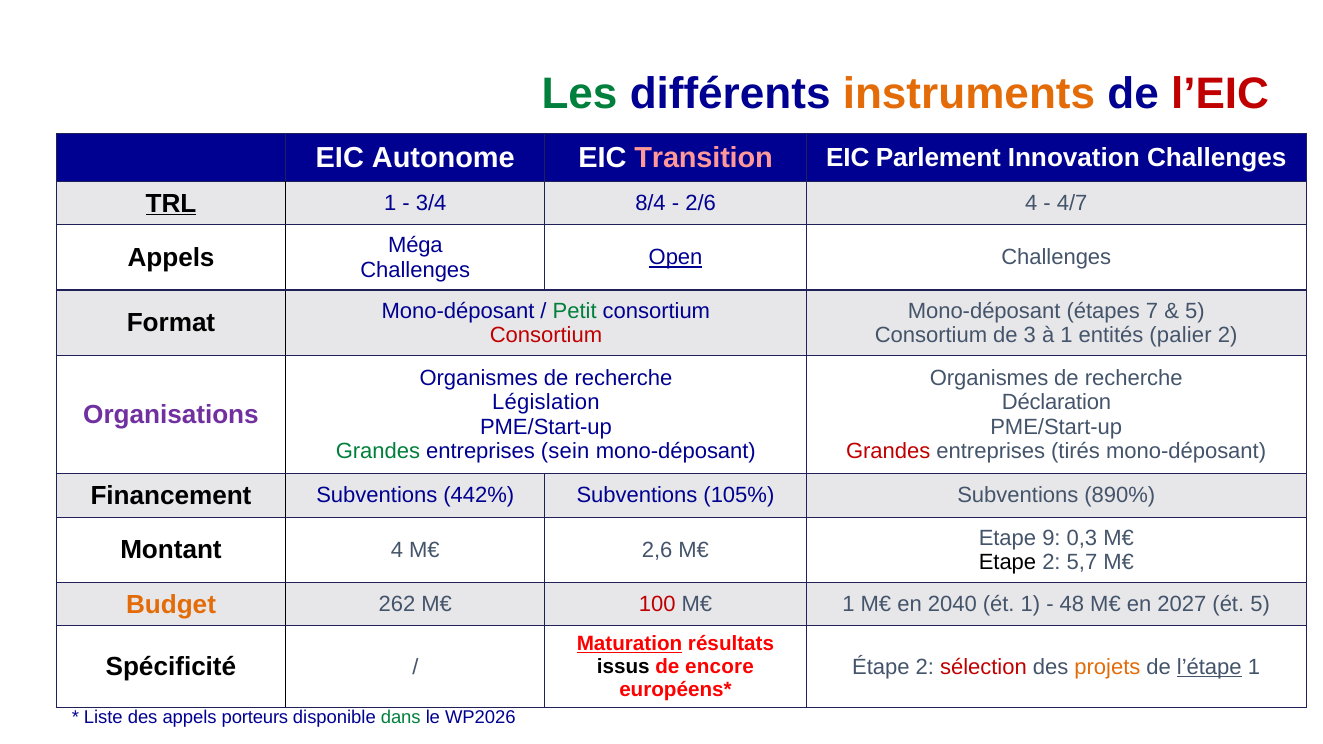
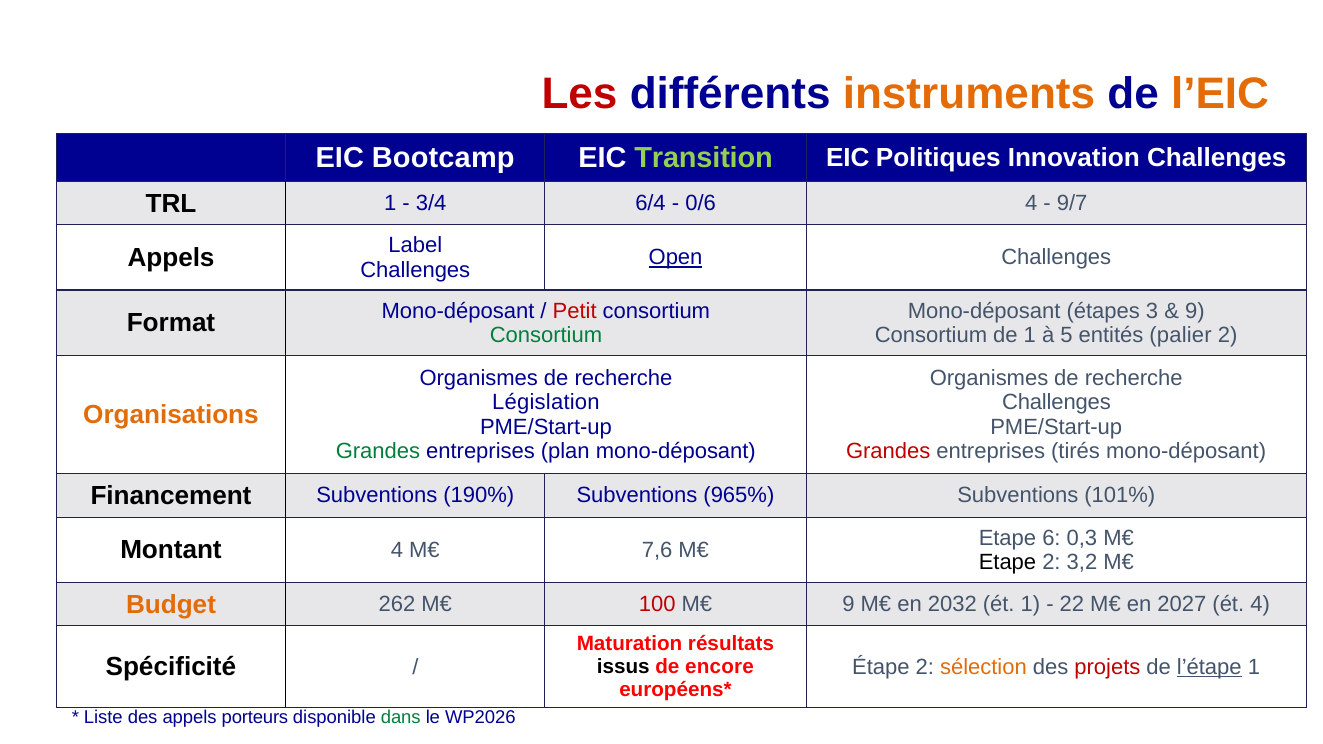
Les colour: green -> red
l’EIC colour: red -> orange
Autonome: Autonome -> Bootcamp
Transition colour: pink -> light green
Parlement: Parlement -> Politiques
TRL underline: present -> none
8/4: 8/4 -> 6/4
2/6: 2/6 -> 0/6
4/7: 4/7 -> 9/7
Méga: Méga -> Label
7: 7 -> 3
5 at (1195, 311): 5 -> 9
Petit colour: green -> red
Consortium at (546, 335) colour: red -> green
de 3: 3 -> 1
à 1: 1 -> 5
Déclaration at (1056, 403): Déclaration -> Challenges
Organisations colour: purple -> orange
sein: sein -> plan
442%: 442% -> 190%
105%: 105% -> 965%
890%: 890% -> 101%
9: 9 -> 6
2,6: 2,6 -> 7,6
5,7: 5,7 -> 3,2
M€ 1: 1 -> 9
2040: 2040 -> 2032
48: 48 -> 22
ét 5: 5 -> 4
Maturation underline: present -> none
sélection colour: red -> orange
projets colour: orange -> red
